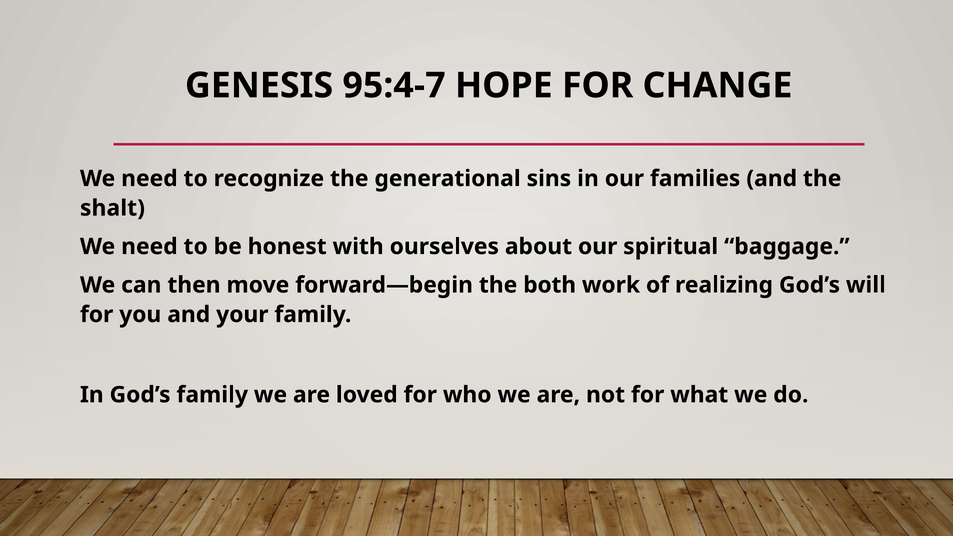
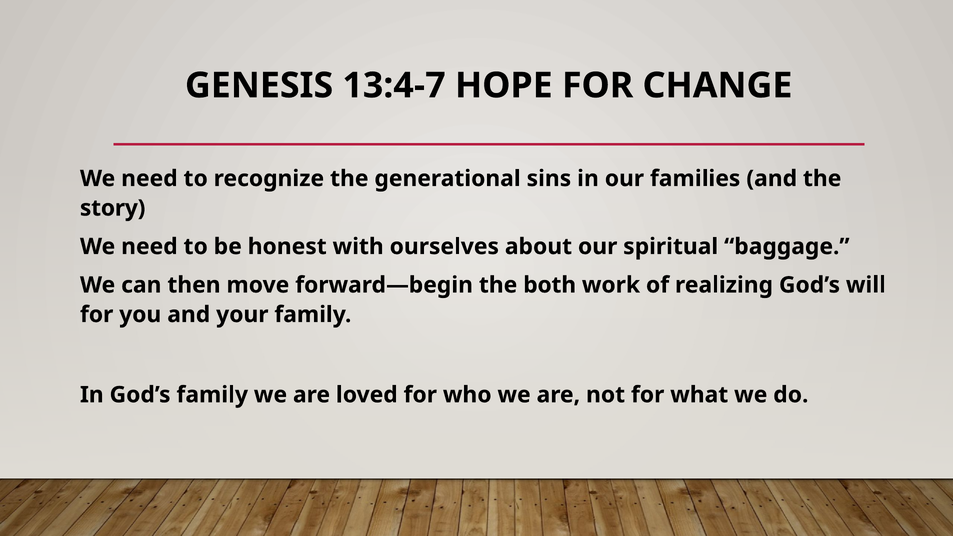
95:4-7: 95:4-7 -> 13:4-7
shalt: shalt -> story
